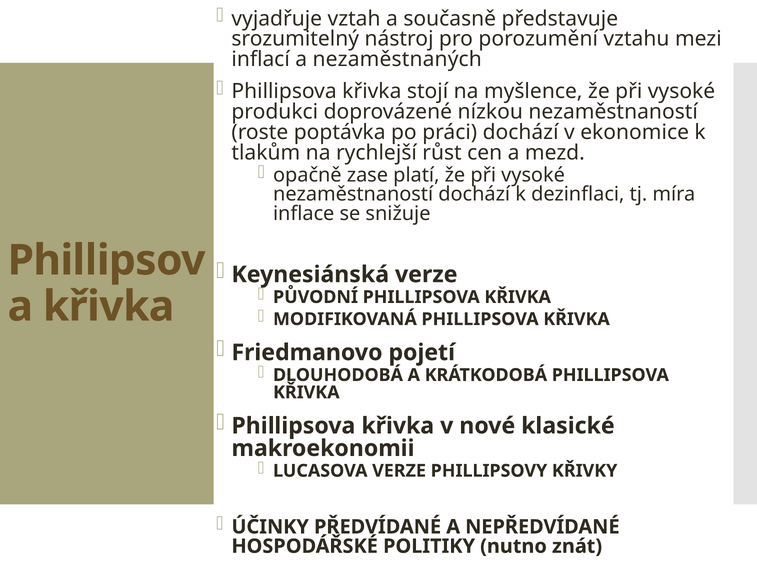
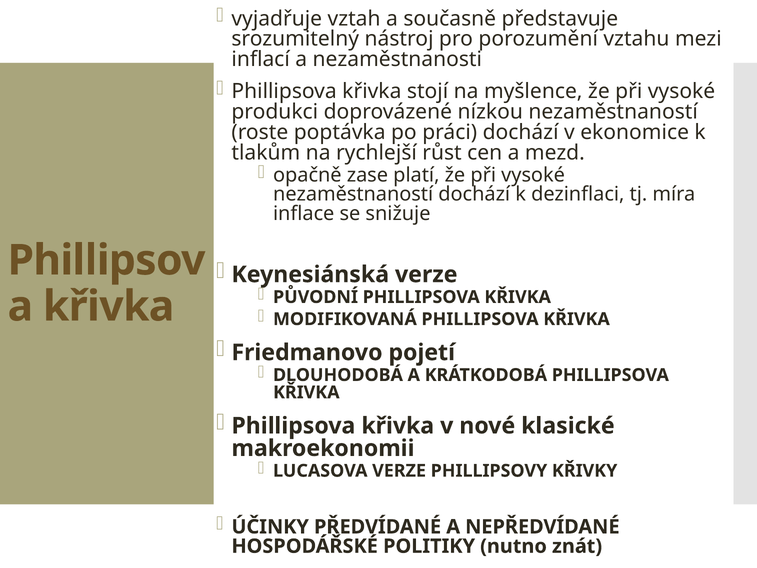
nezaměstnaných: nezaměstnaných -> nezaměstnanosti
